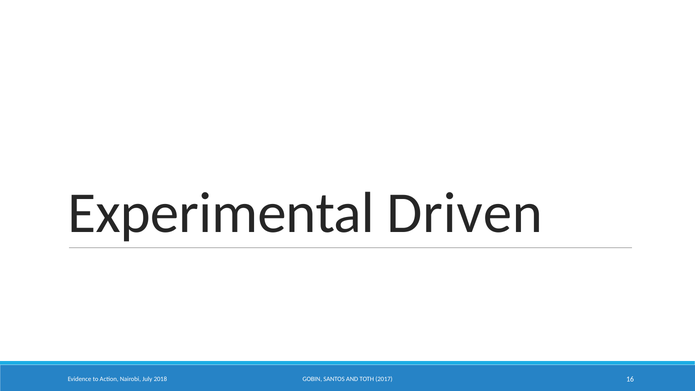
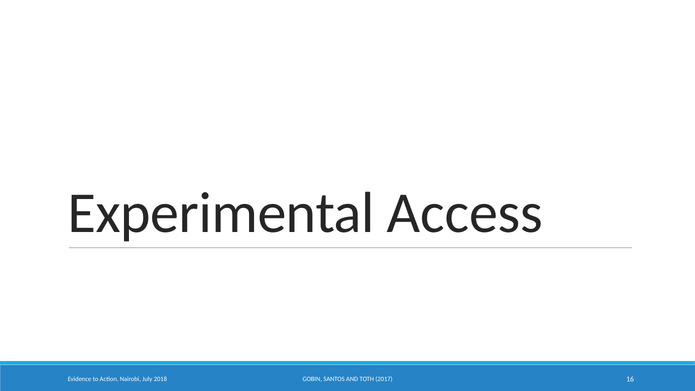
Driven: Driven -> Access
